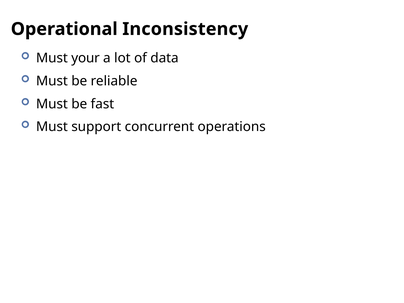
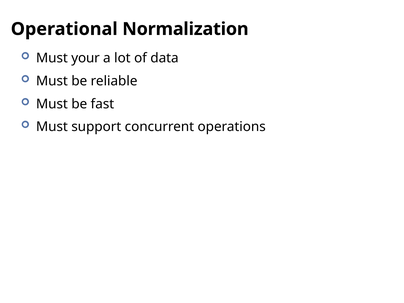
Inconsistency: Inconsistency -> Normalization
